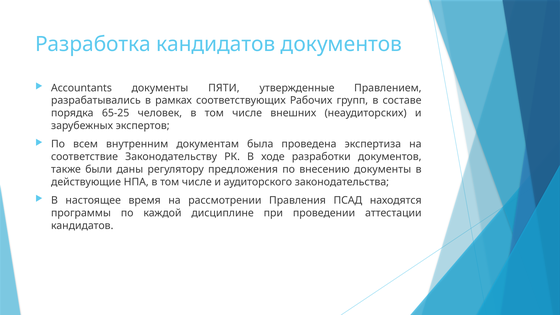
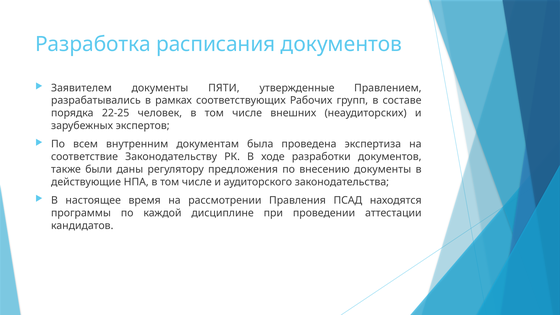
Разработка кандидатов: кандидатов -> расписания
Accountants: Accountants -> Заявителем
65-25: 65-25 -> 22-25
